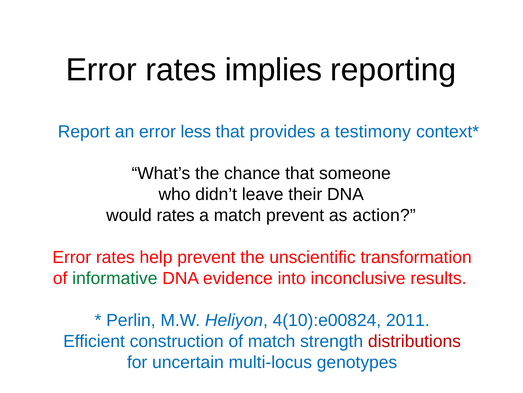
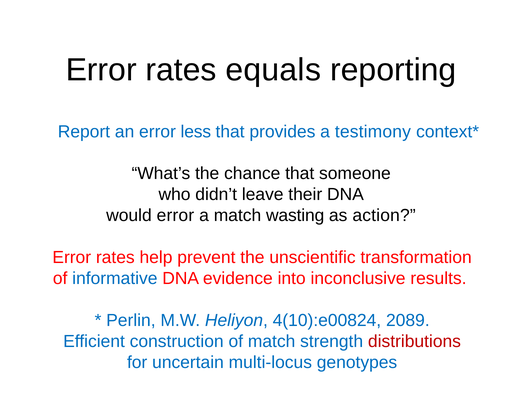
implies: implies -> equals
would rates: rates -> error
match prevent: prevent -> wasting
informative colour: green -> blue
2011: 2011 -> 2089
